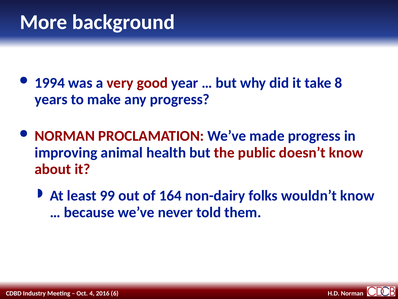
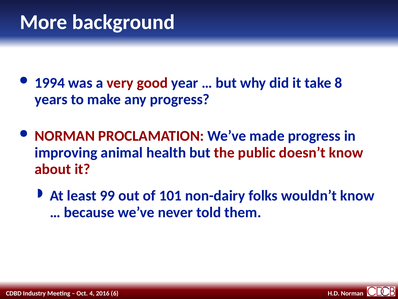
164: 164 -> 101
